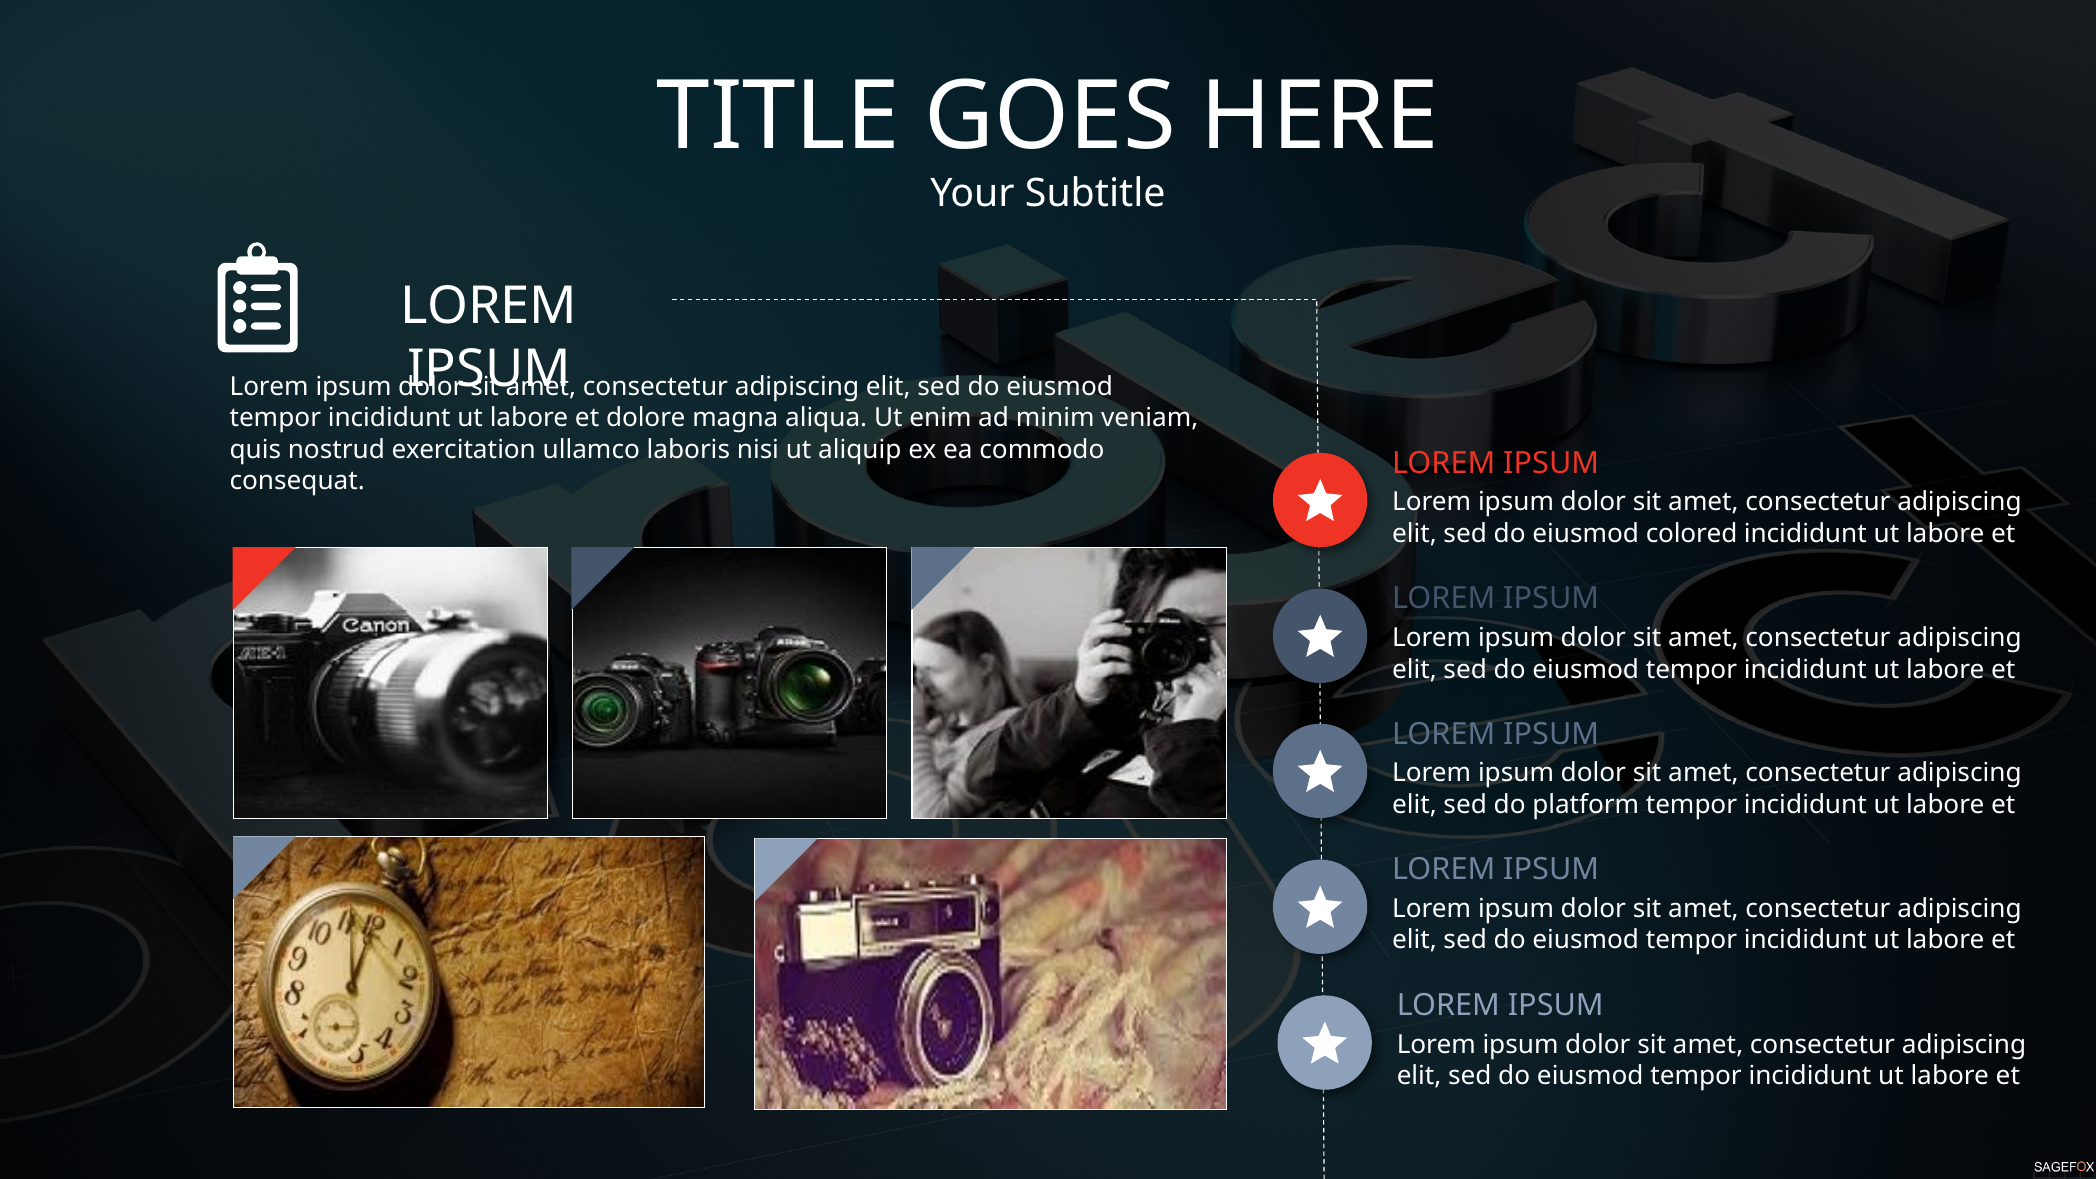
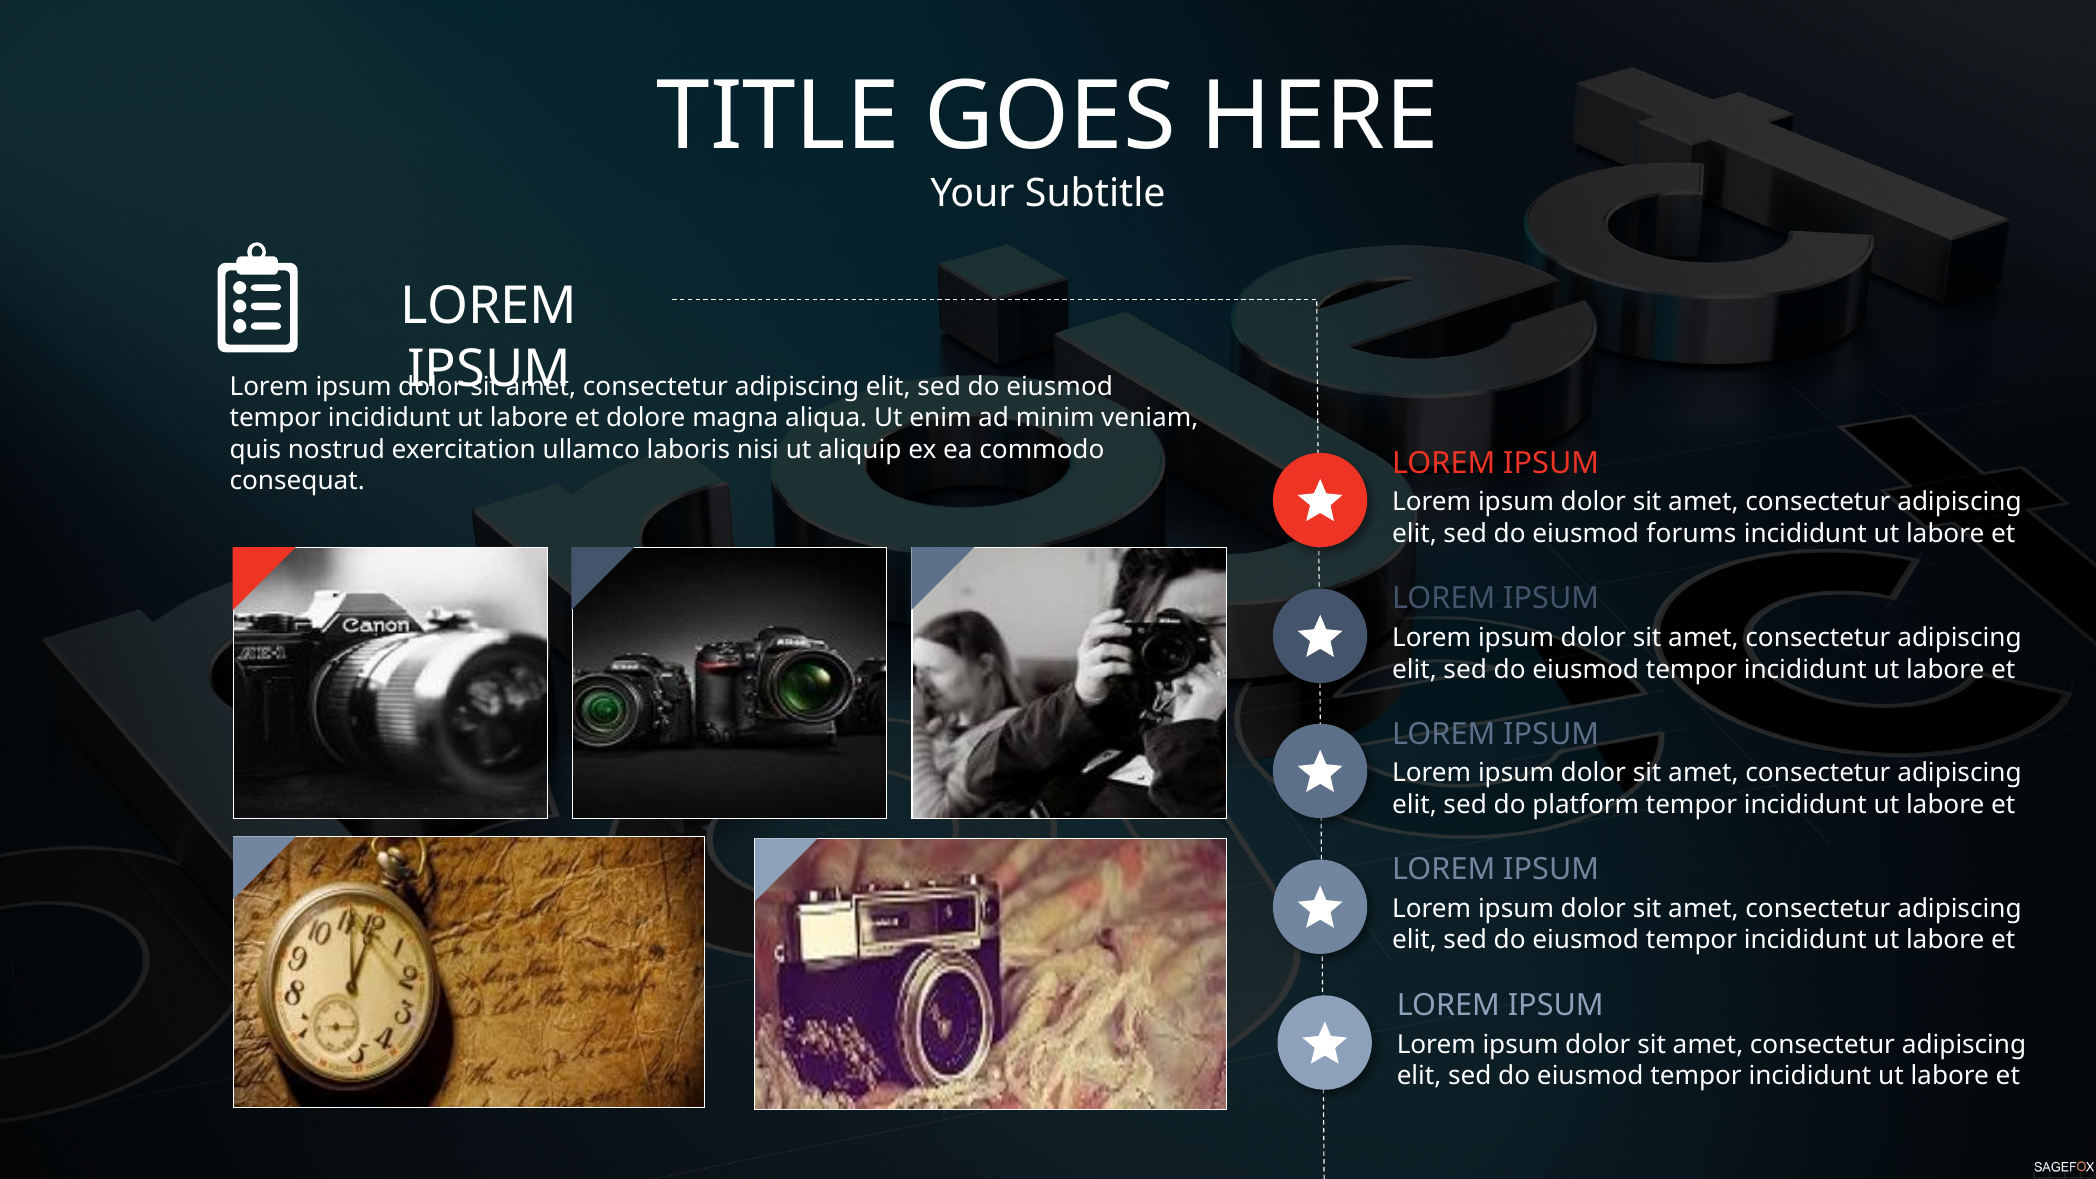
colored: colored -> forums
